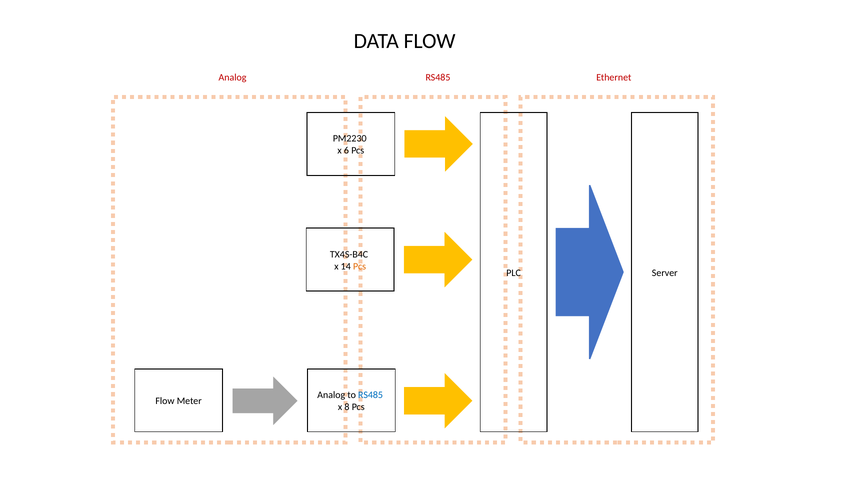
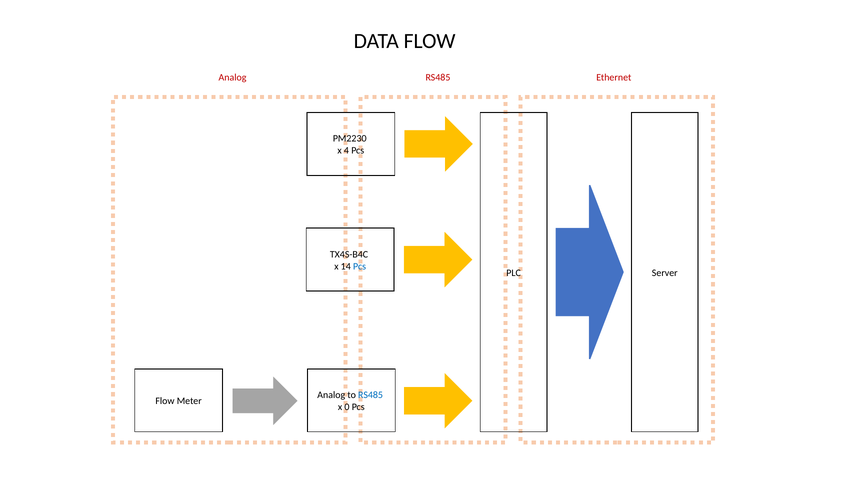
6: 6 -> 4
Pcs at (360, 266) colour: orange -> blue
8: 8 -> 0
